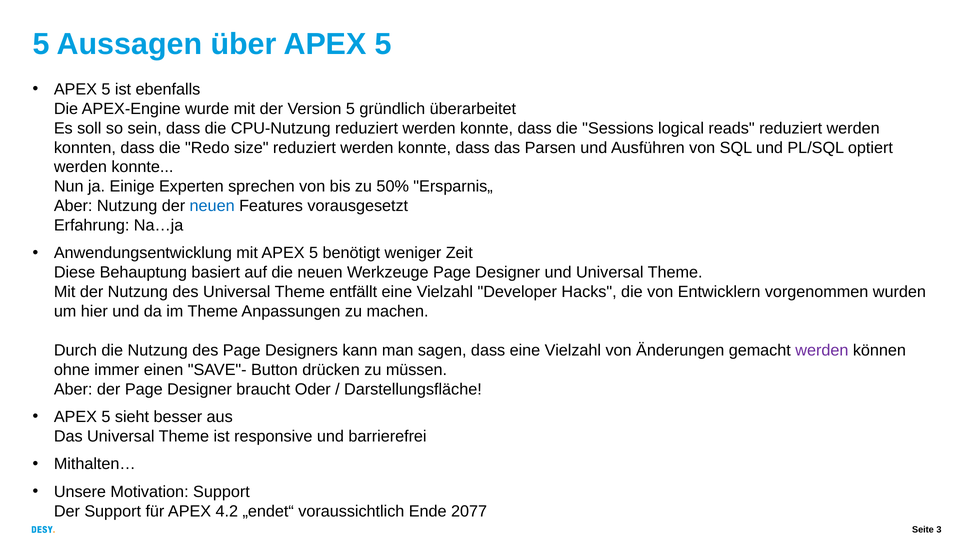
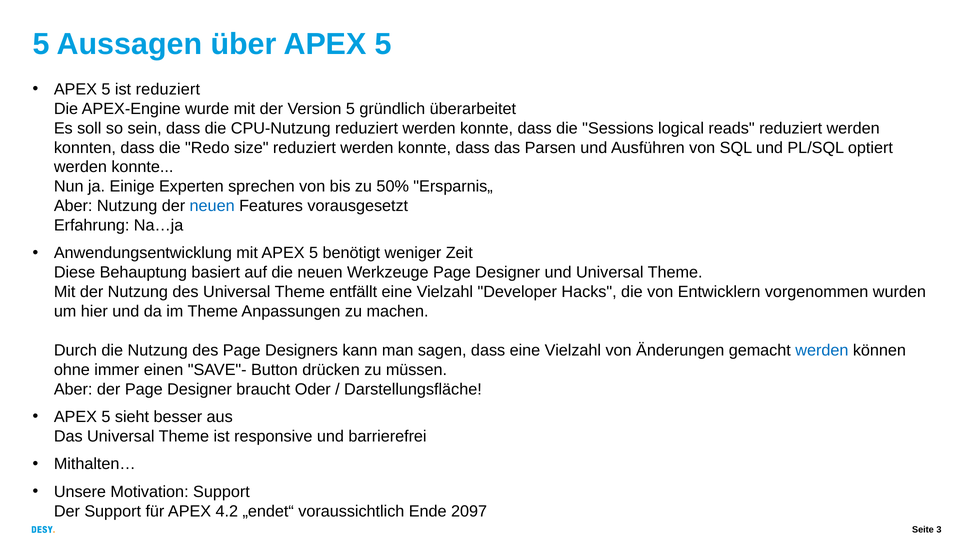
ist ebenfalls: ebenfalls -> reduziert
werden at (822, 350) colour: purple -> blue
2077: 2077 -> 2097
